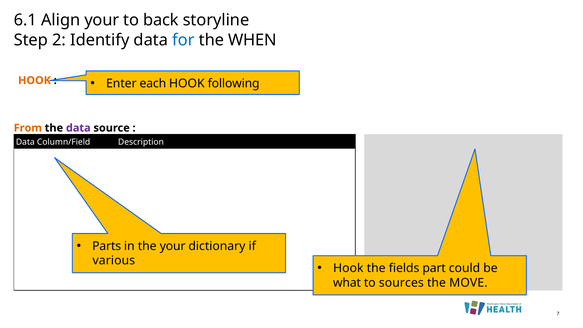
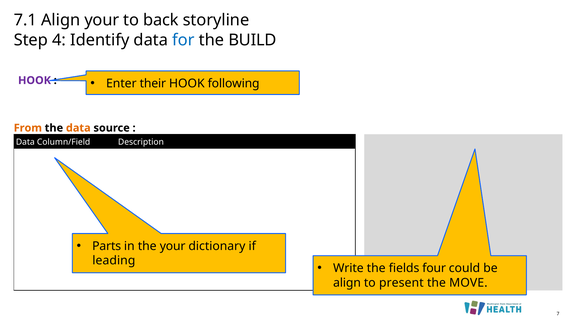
6.1: 6.1 -> 7.1
2: 2 -> 4
WHEN: WHEN -> BUILD
each: each -> their
HOOK at (35, 80) colour: orange -> purple
data at (78, 128) colour: purple -> orange
various: various -> leading
Hook at (348, 268): Hook -> Write
part: part -> four
what at (347, 283): what -> align
sources: sources -> present
